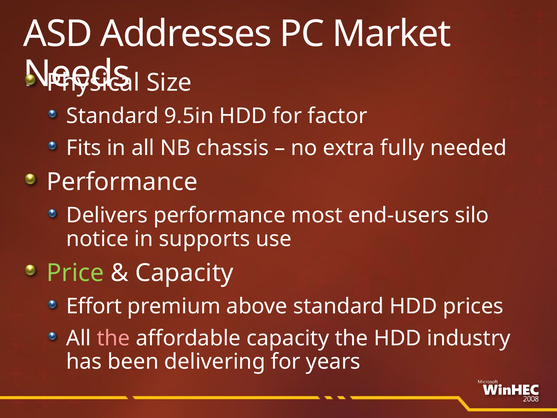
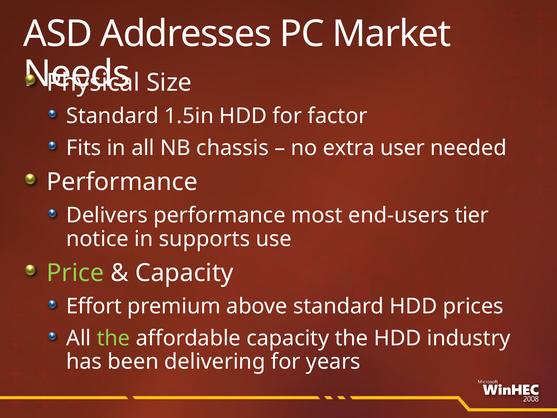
9.5in: 9.5in -> 1.5in
fully: fully -> user
silo: silo -> tier
the at (113, 338) colour: pink -> light green
